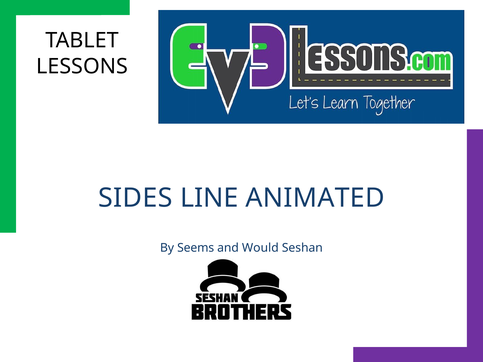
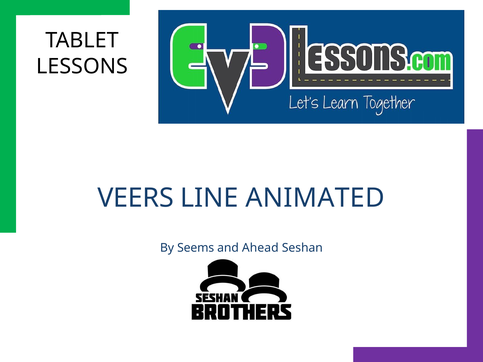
SIDES: SIDES -> VEERS
Would: Would -> Ahead
